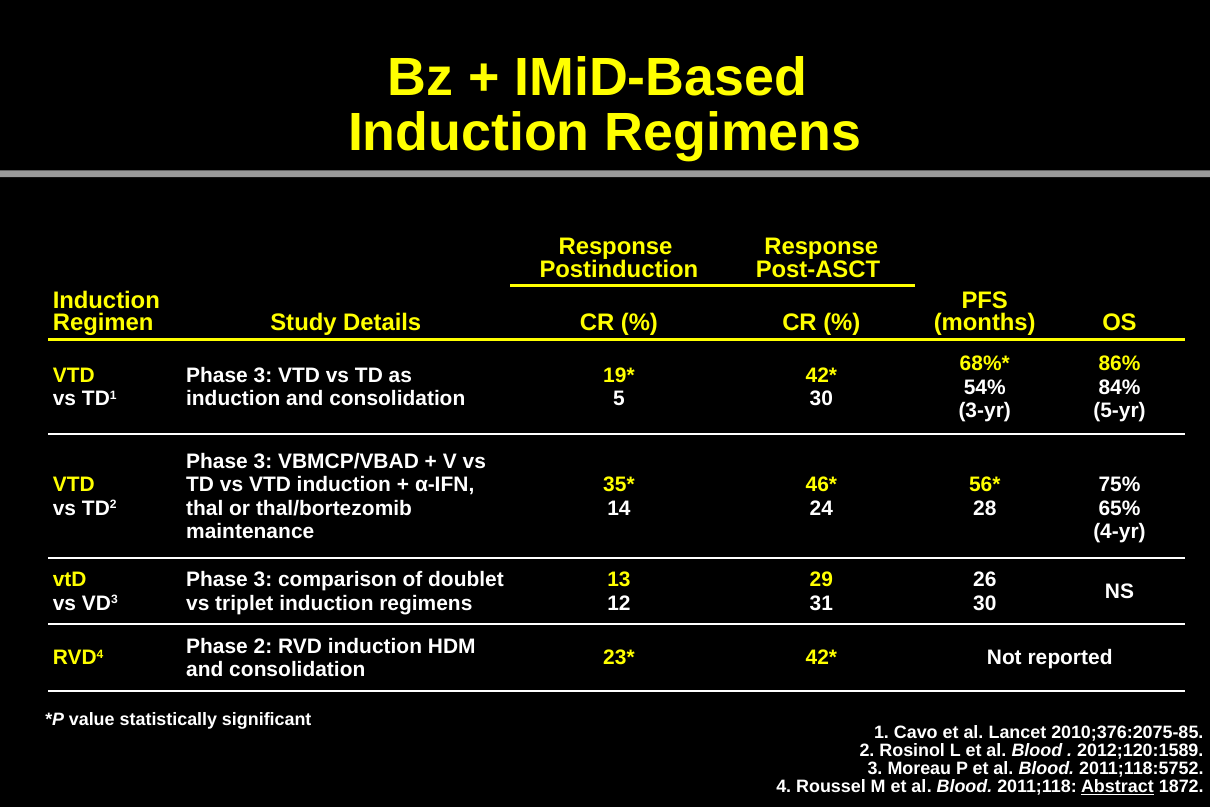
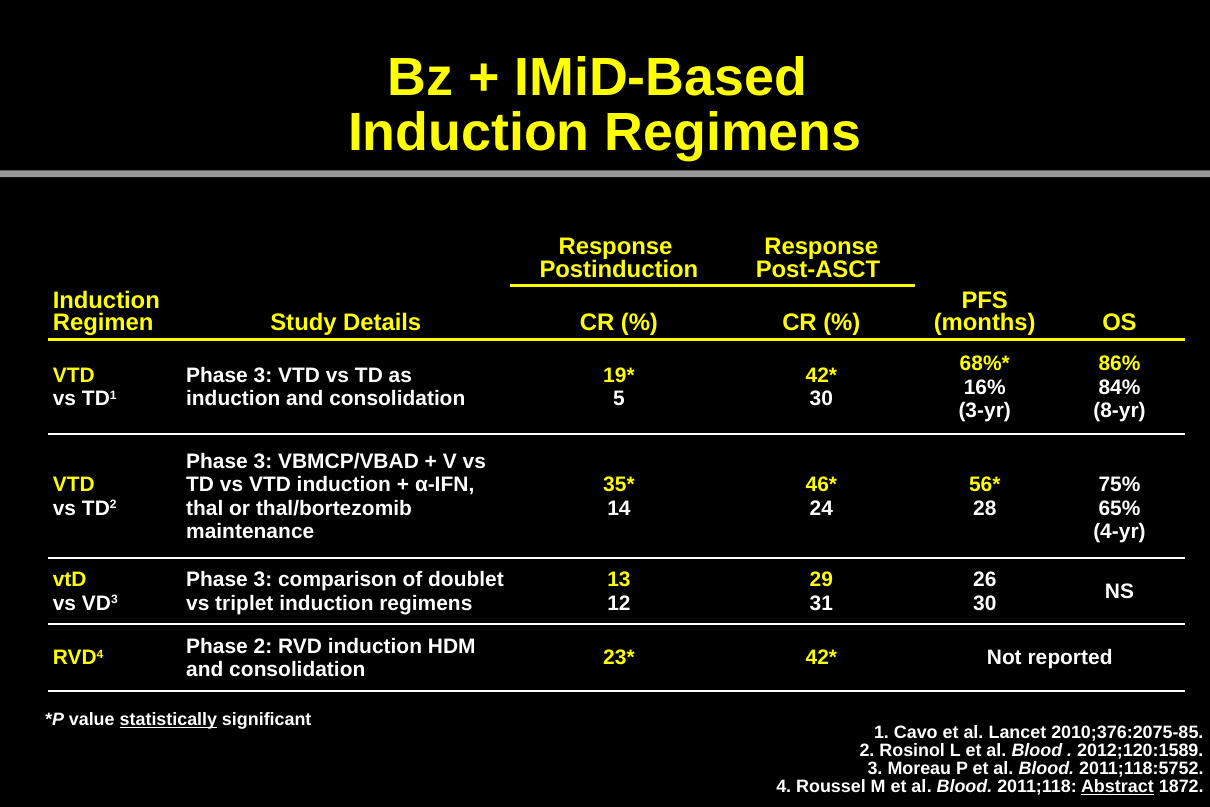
54%: 54% -> 16%
5-yr: 5-yr -> 8-yr
statistically underline: none -> present
